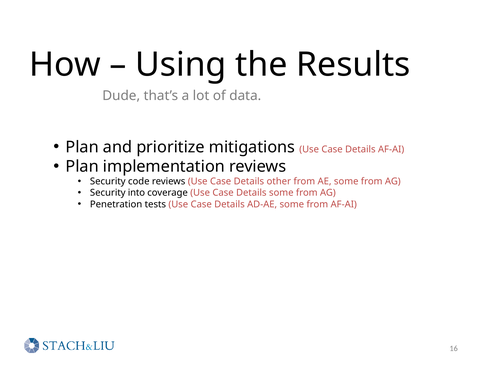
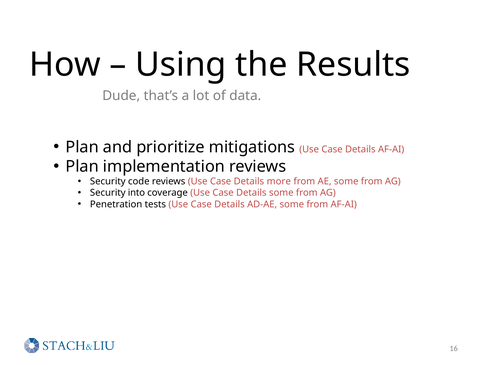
other: other -> more
